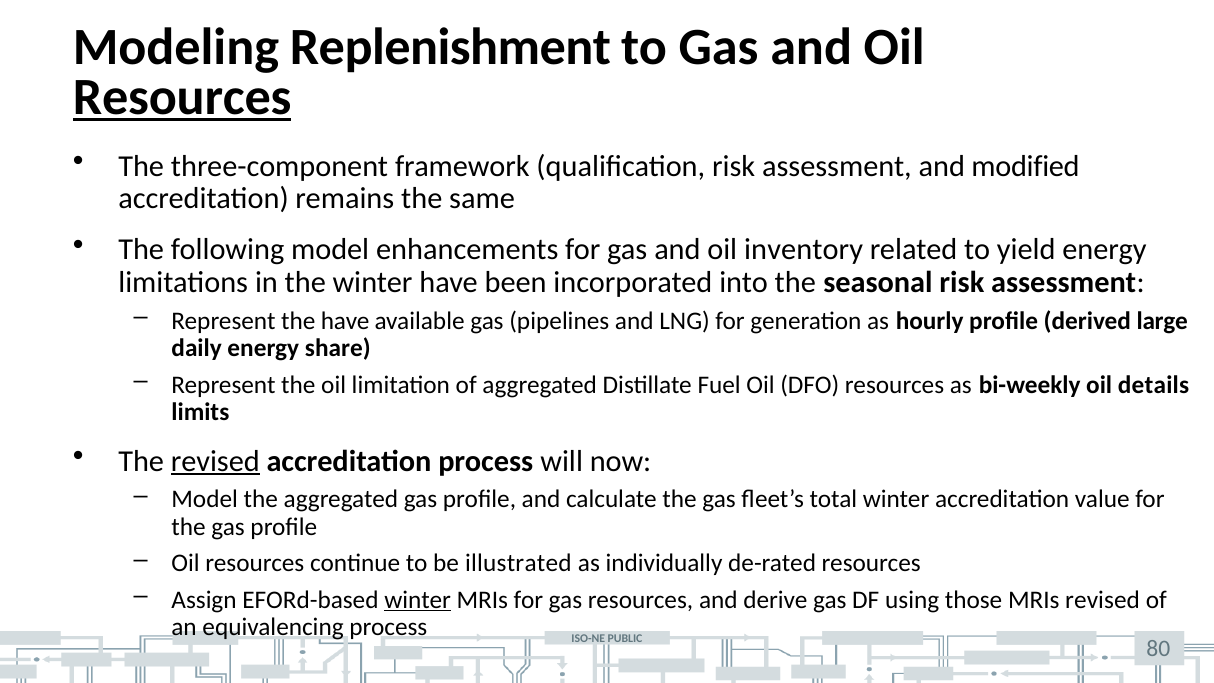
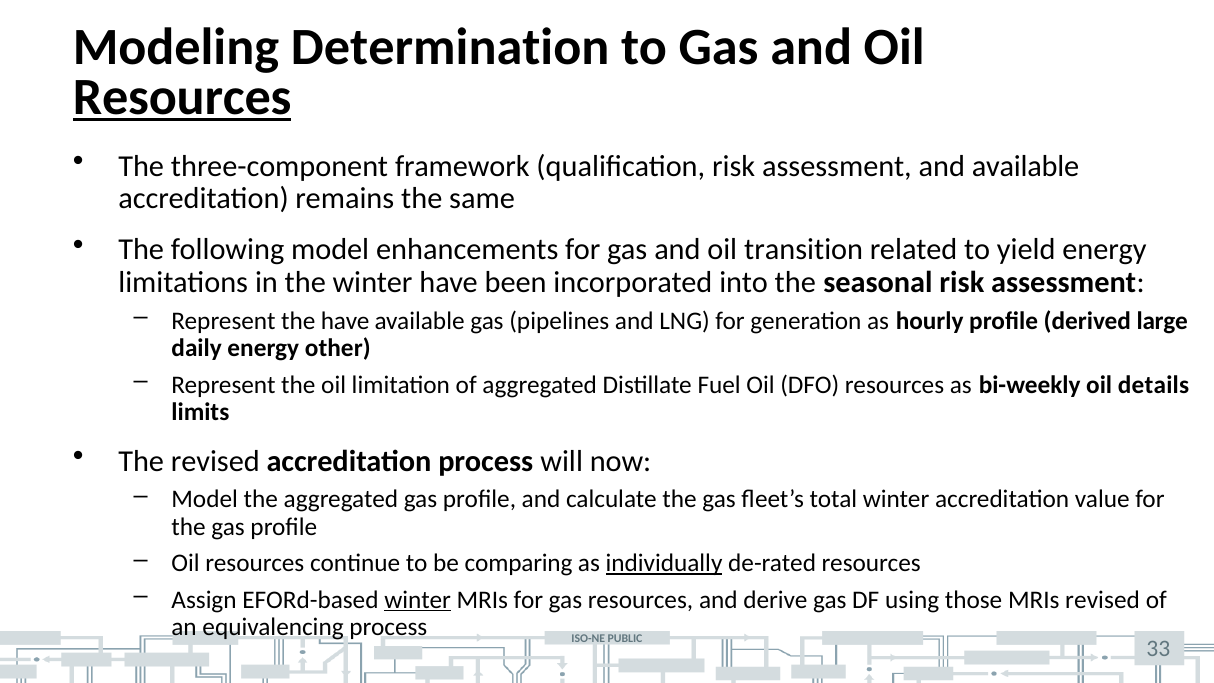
Replenishment: Replenishment -> Determination
and modified: modified -> available
inventory: inventory -> transition
share: share -> other
revised at (215, 461) underline: present -> none
illustrated: illustrated -> comparing
individually underline: none -> present
80: 80 -> 33
